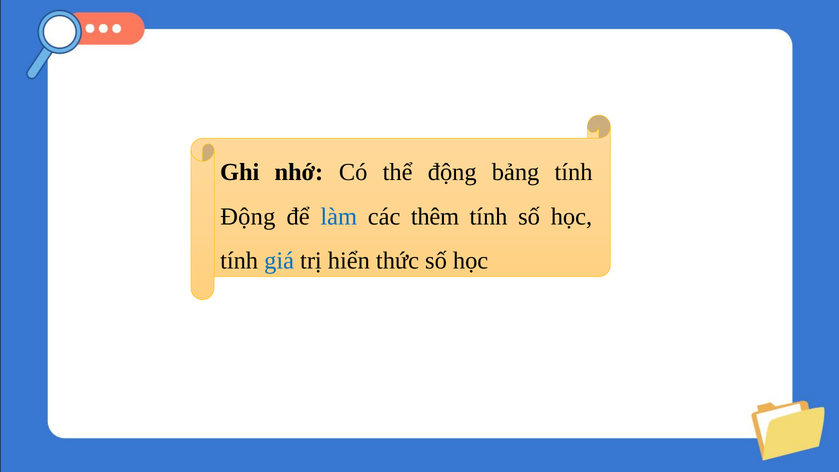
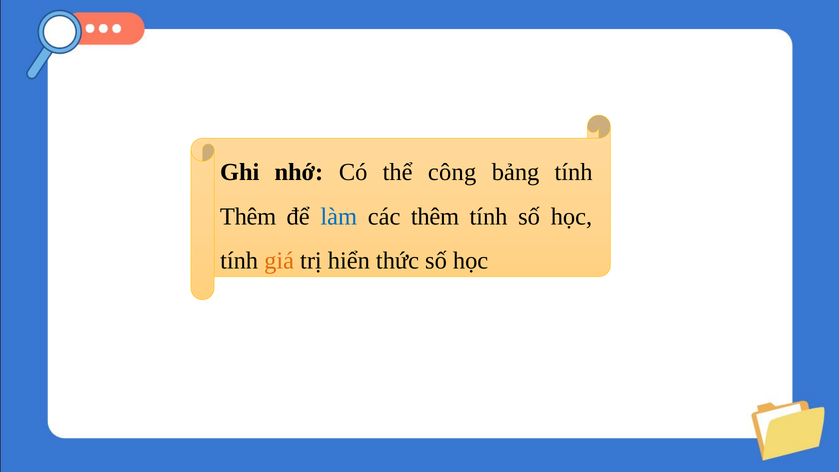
thể động: động -> công
Động at (248, 216): Động -> Thêm
giá colour: blue -> orange
